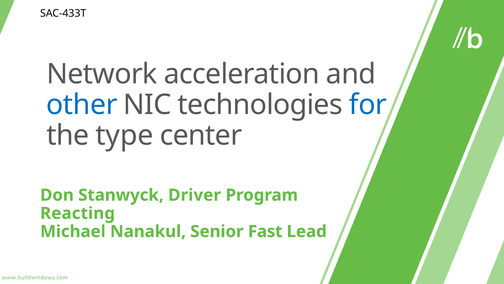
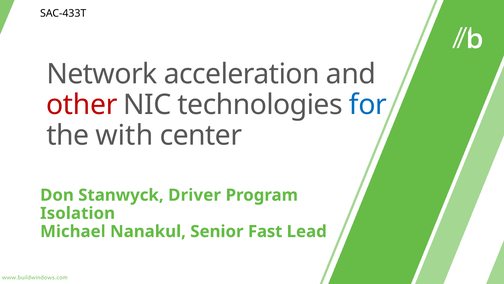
other colour: blue -> red
type: type -> with
Reacting: Reacting -> Isolation
